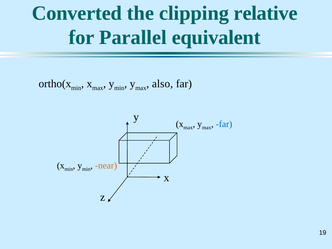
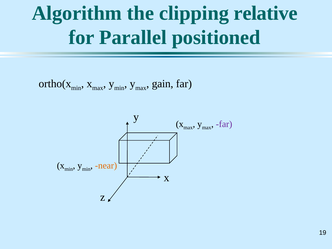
Converted: Converted -> Algorithm
equivalent: equivalent -> positioned
also: also -> gain
far at (224, 124) colour: blue -> purple
